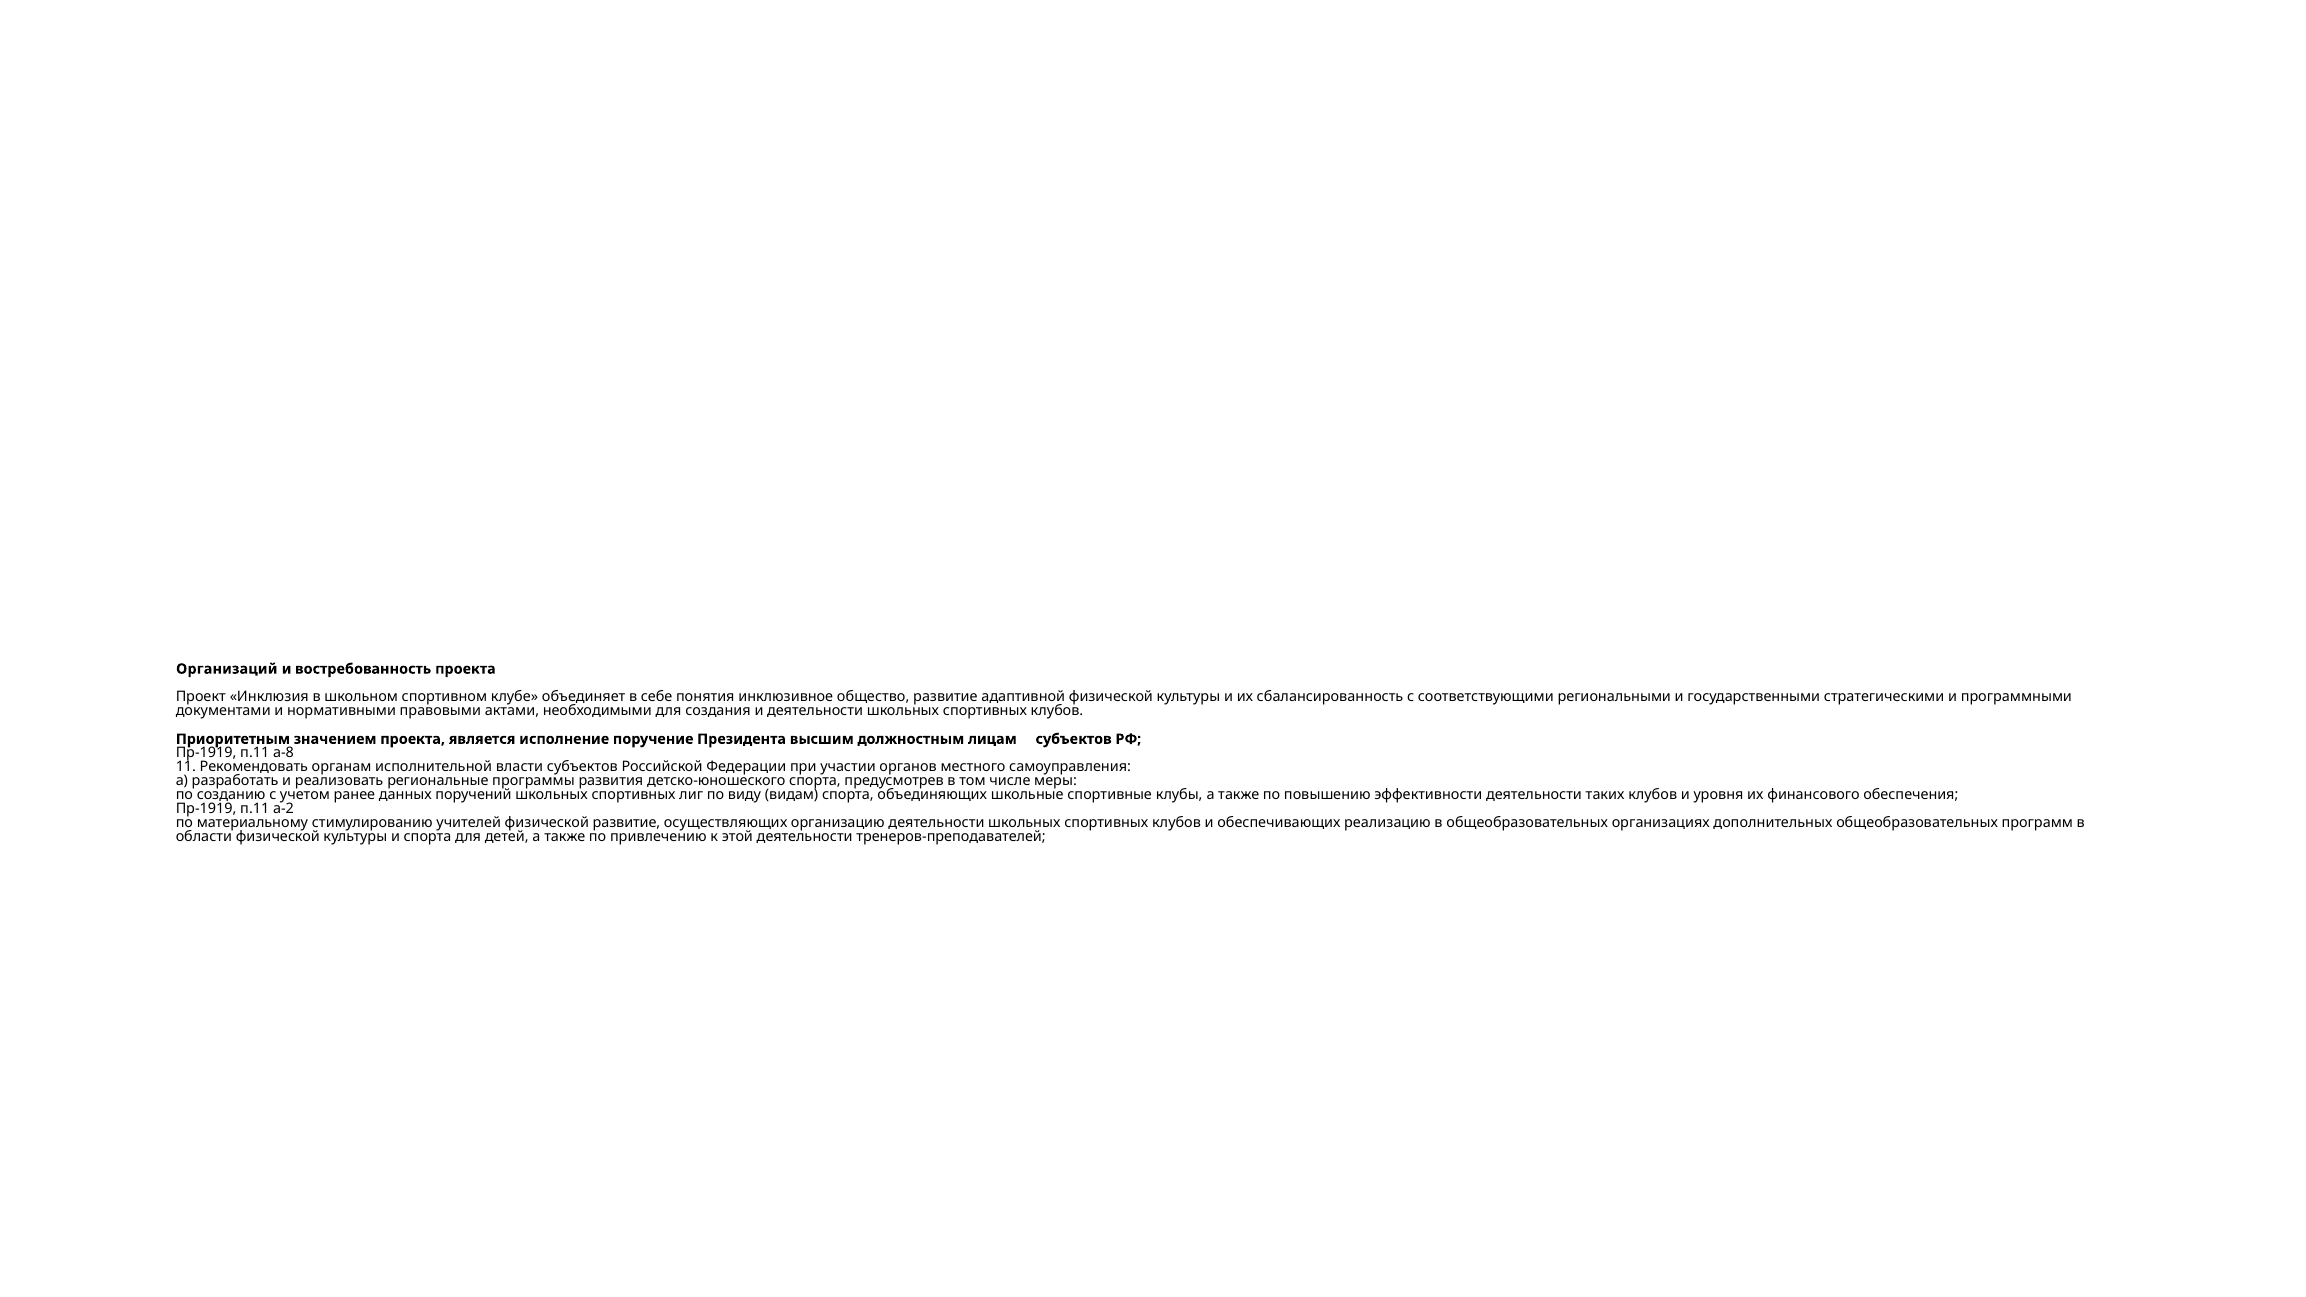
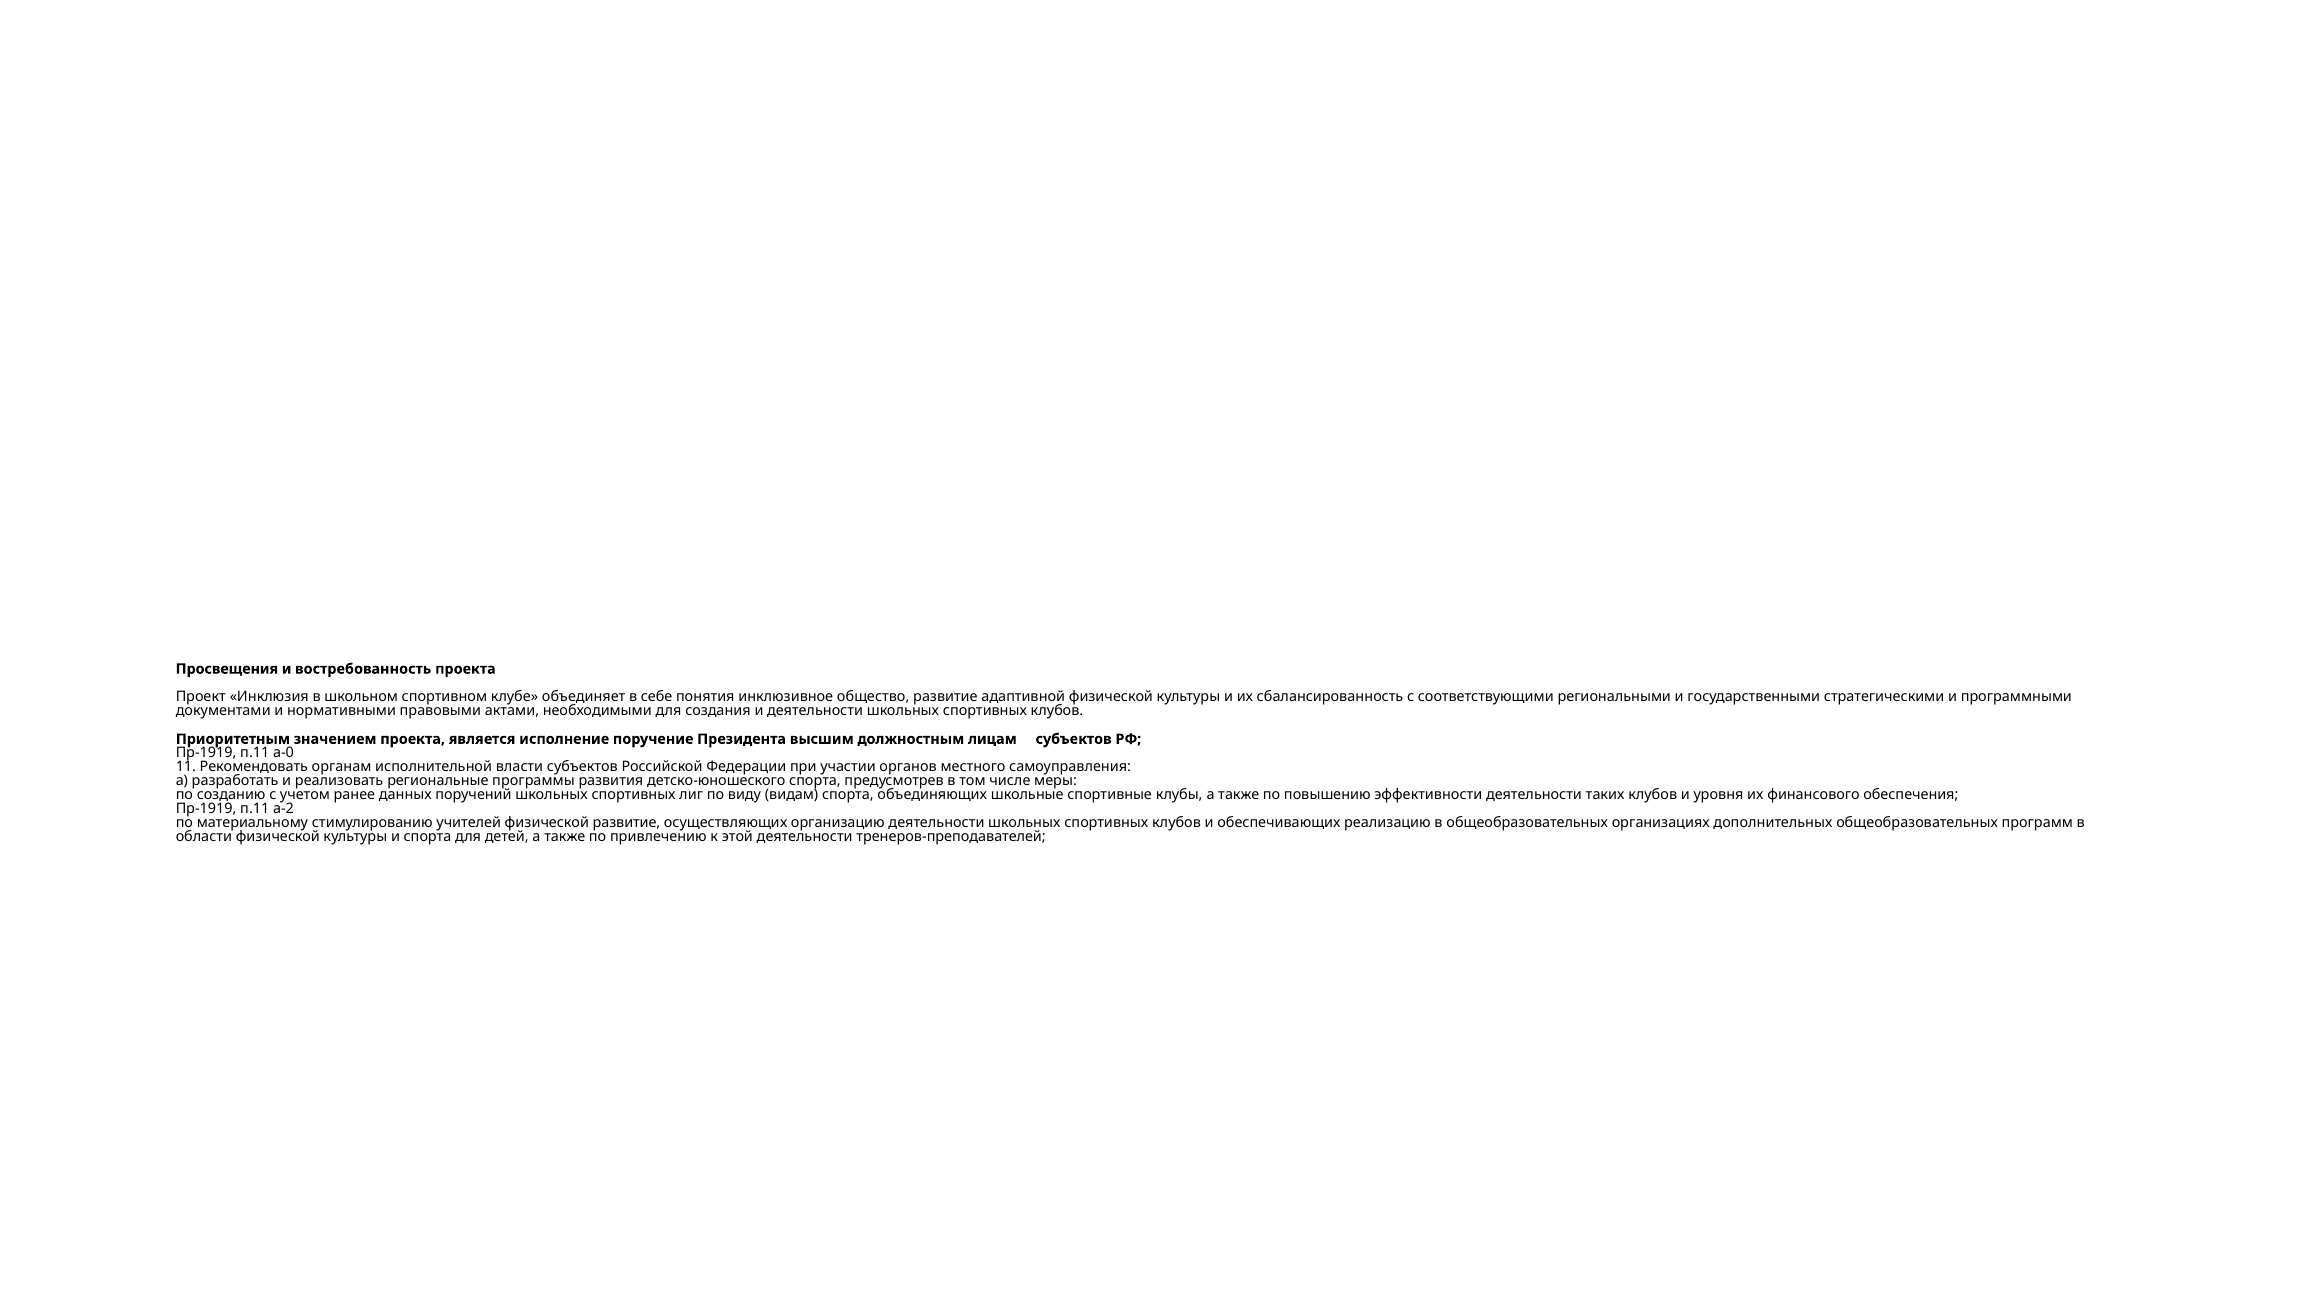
Организаций: Организаций -> Просвещения
а-8: а-8 -> а-0
